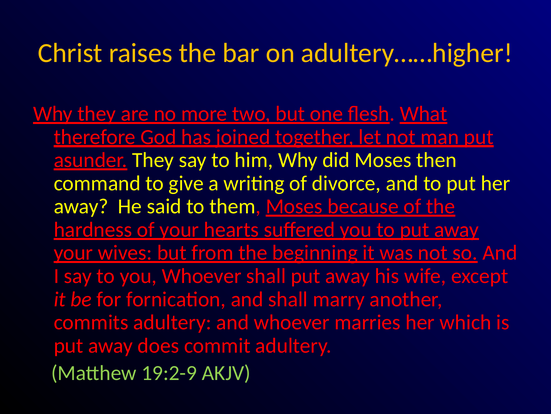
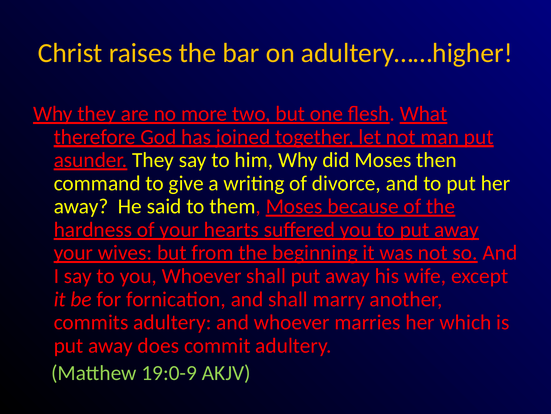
19:2-9: 19:2-9 -> 19:0-9
